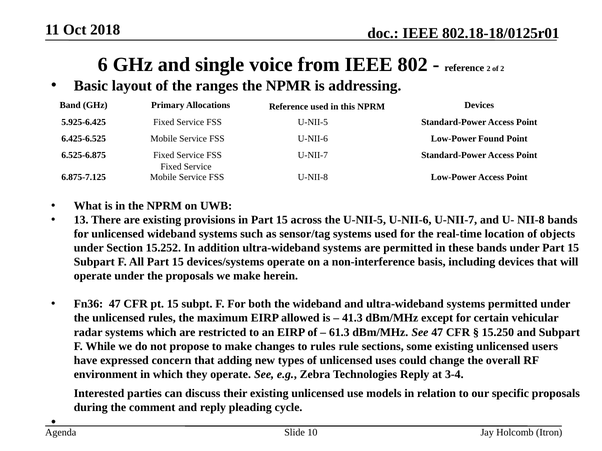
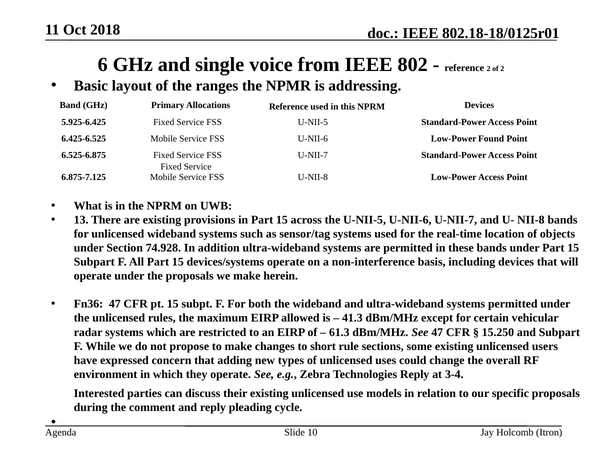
15.252: 15.252 -> 74.928
to rules: rules -> short
